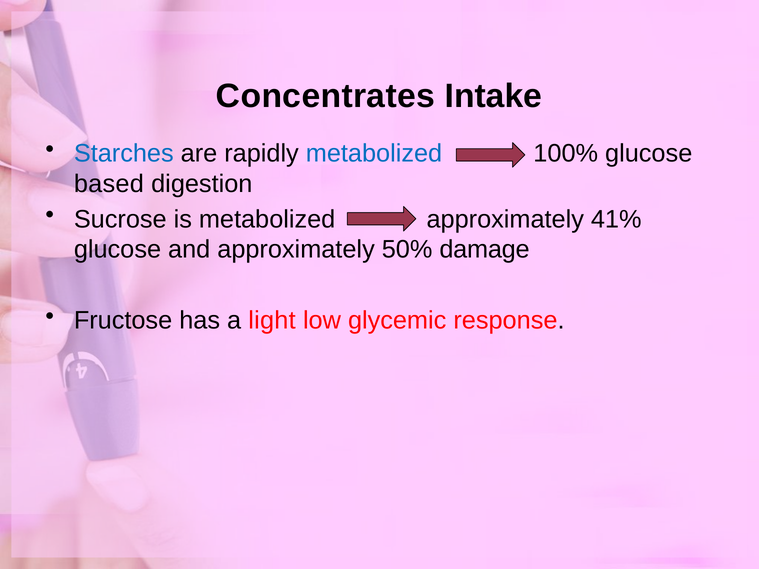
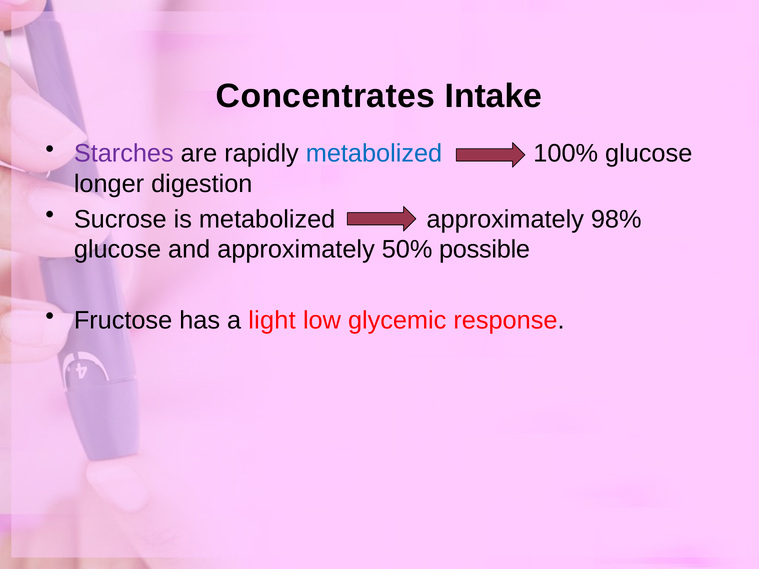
Starches colour: blue -> purple
based: based -> longer
41%: 41% -> 98%
damage: damage -> possible
